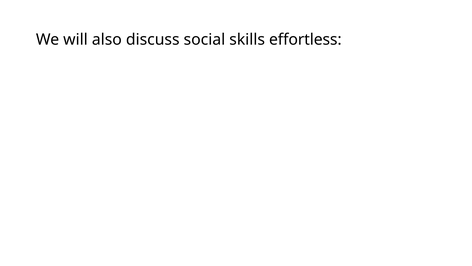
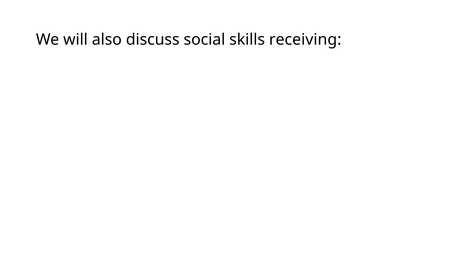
effortless: effortless -> receiving
